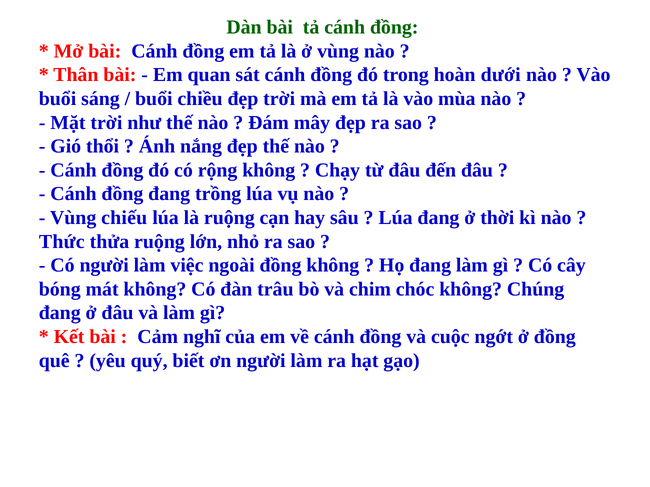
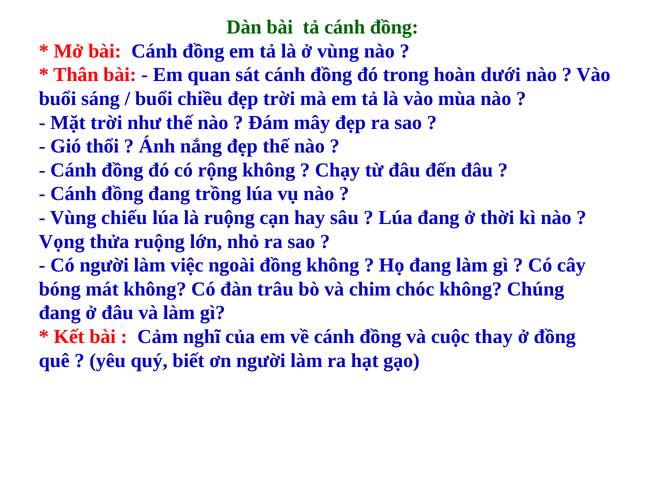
Thức: Thức -> Vọng
ngớt: ngớt -> thay
